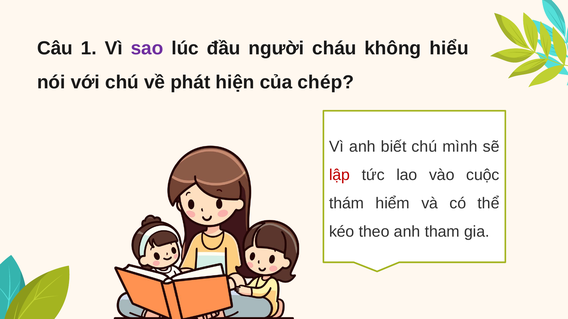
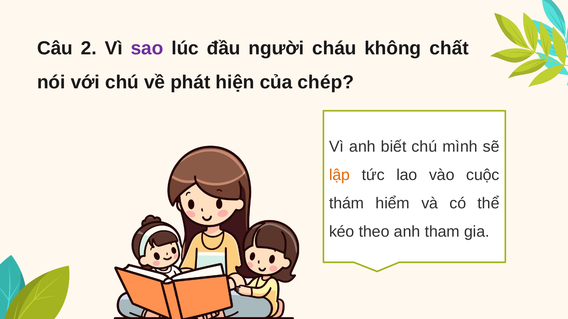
1: 1 -> 2
hiểu: hiểu -> chất
lập colour: red -> orange
